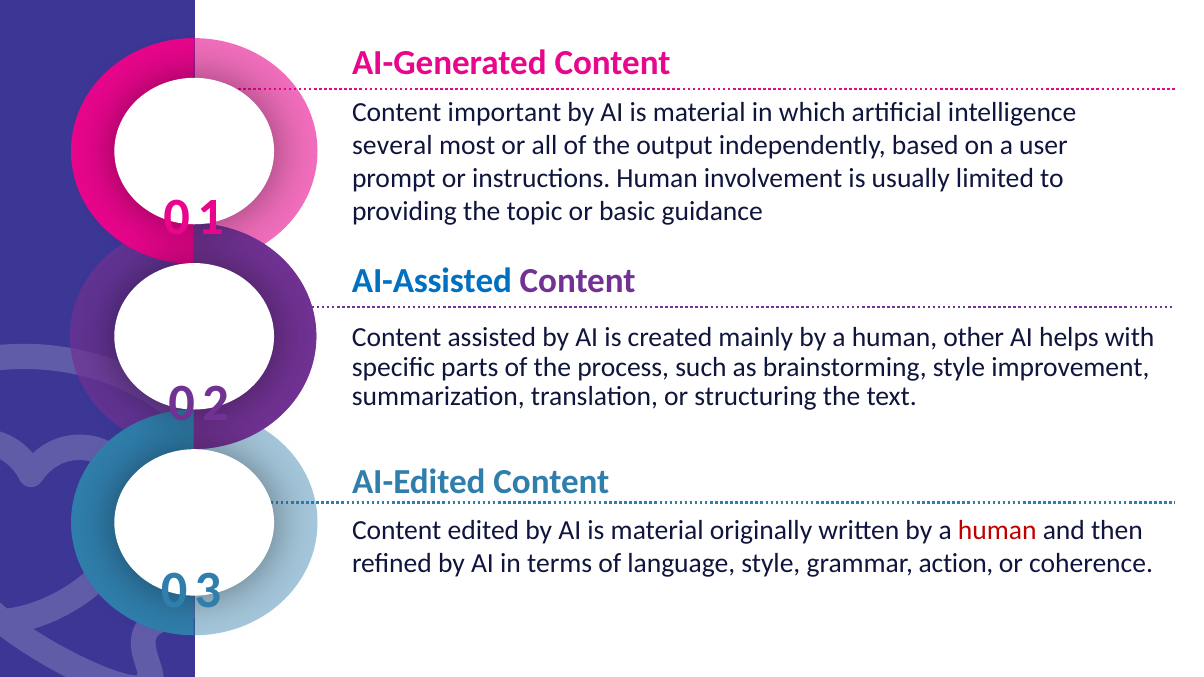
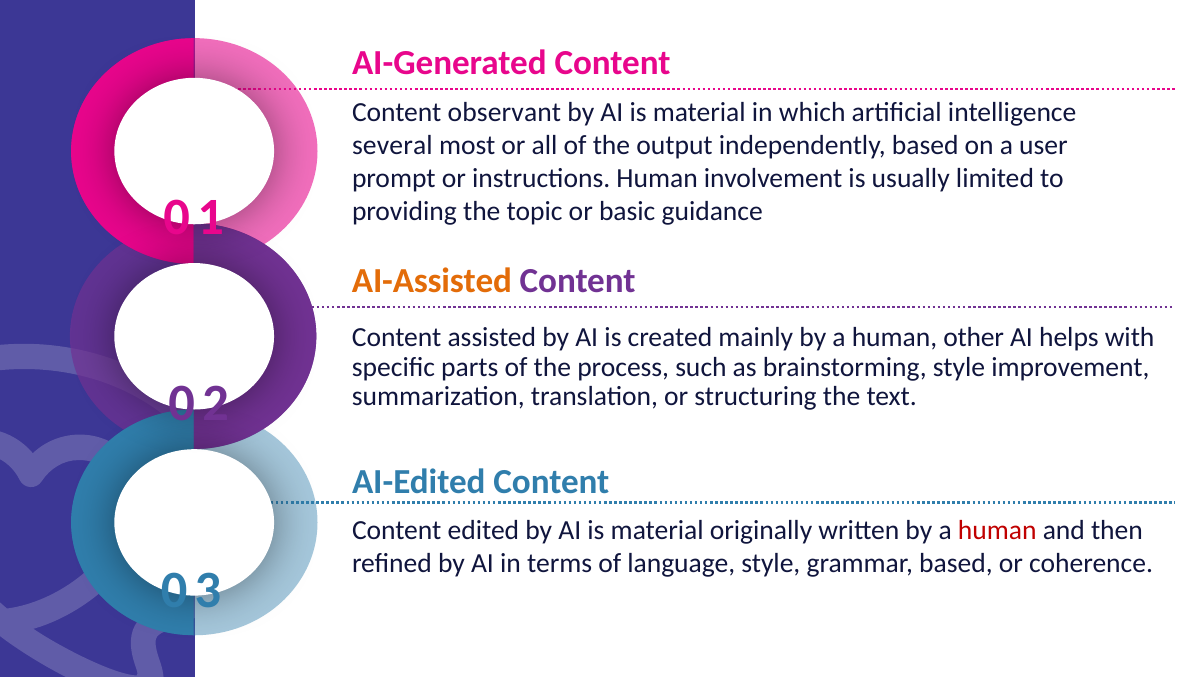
important: important -> observant
AI-Assisted colour: blue -> orange
grammar action: action -> based
